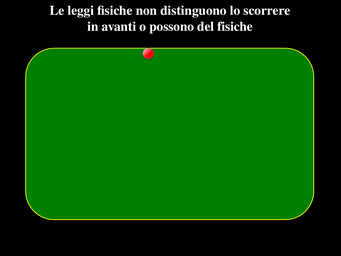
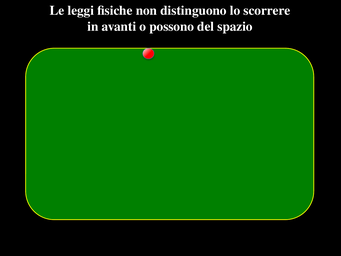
del fisiche: fisiche -> spazio
